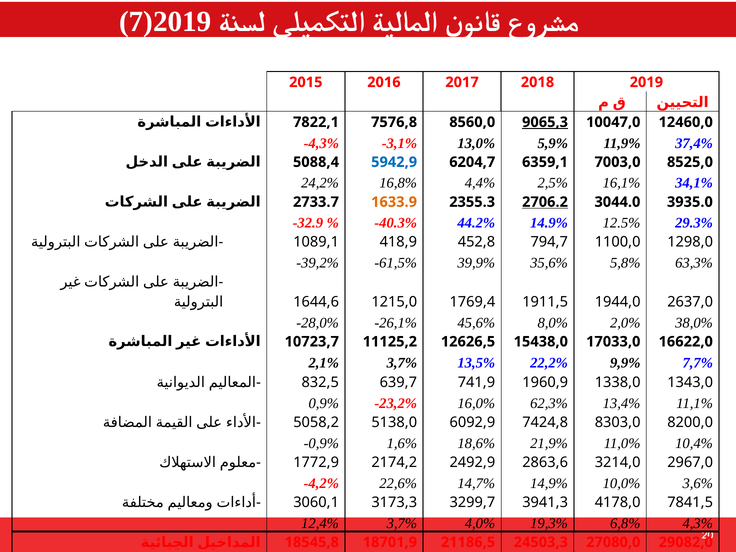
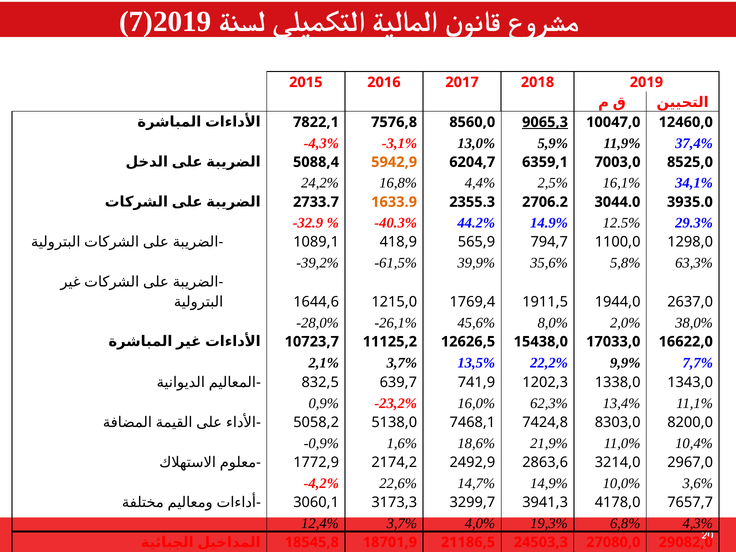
5942,9 colour: blue -> orange
2706.2 underline: present -> none
452,8: 452,8 -> 565,9
1960,9: 1960,9 -> 1202,3
6092,9: 6092,9 -> 7468,1
7841,5: 7841,5 -> 7657,7
